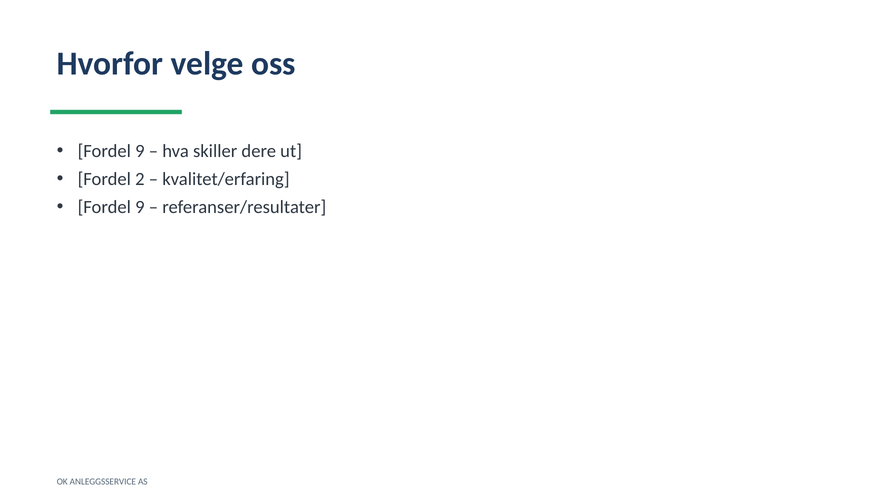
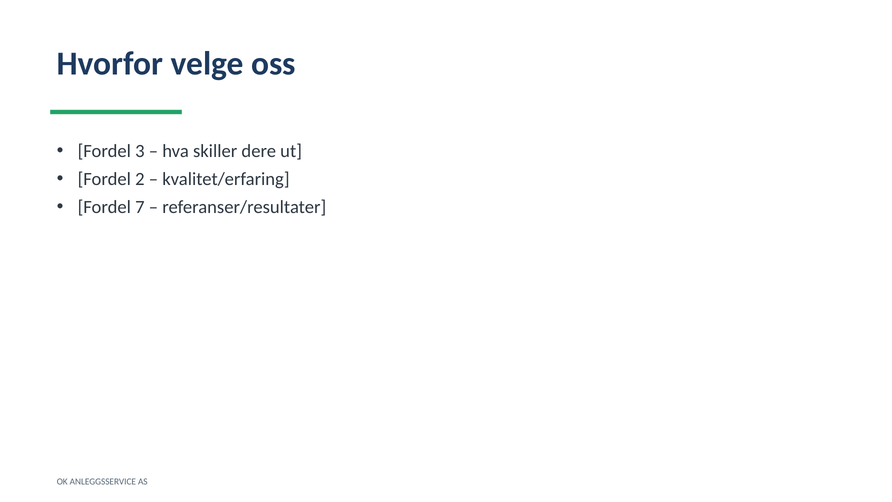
9 at (140, 151): 9 -> 3
9 at (140, 207): 9 -> 7
